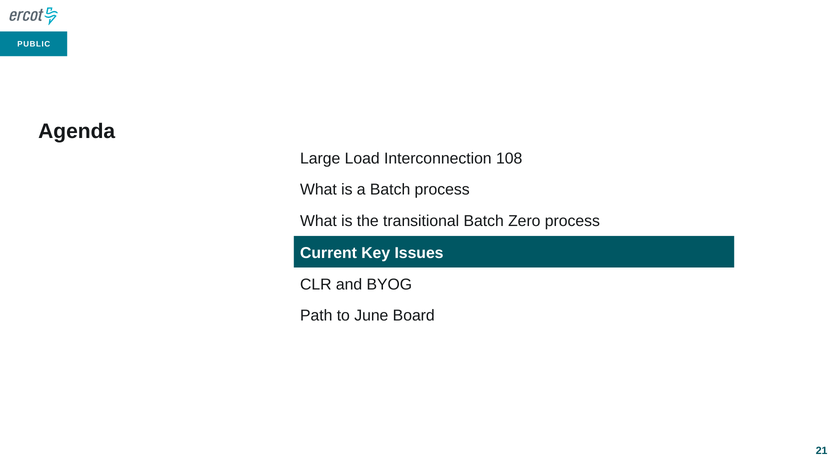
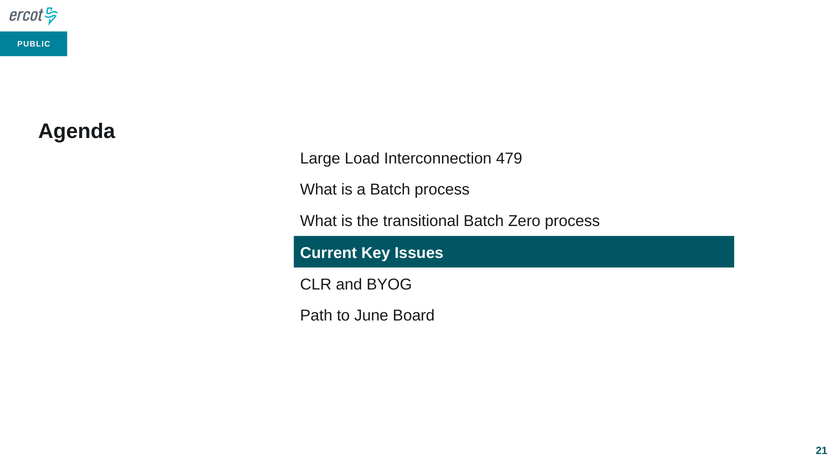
108: 108 -> 479
